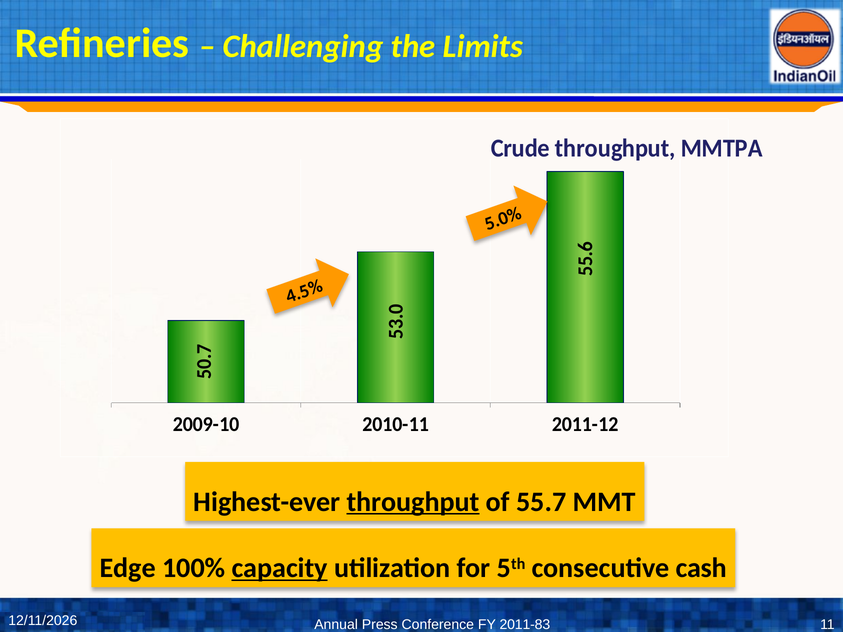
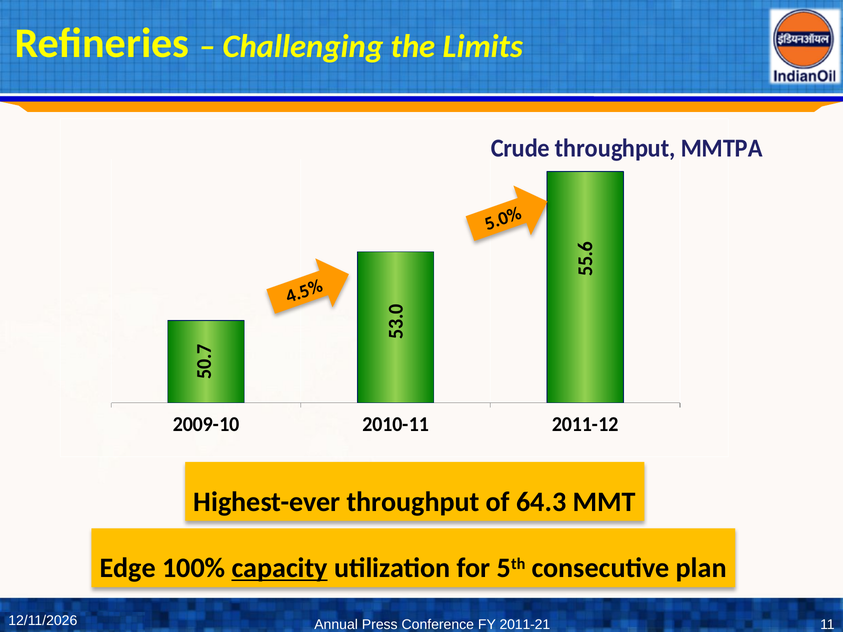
throughput at (413, 502) underline: present -> none
55.7: 55.7 -> 64.3
cash: cash -> plan
2011-83: 2011-83 -> 2011-21
